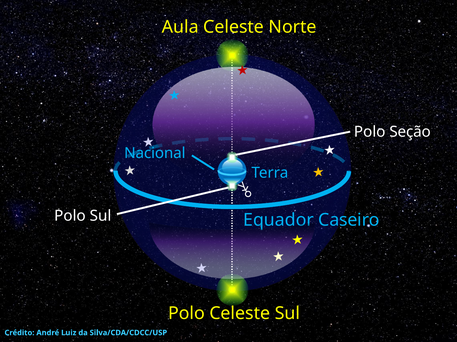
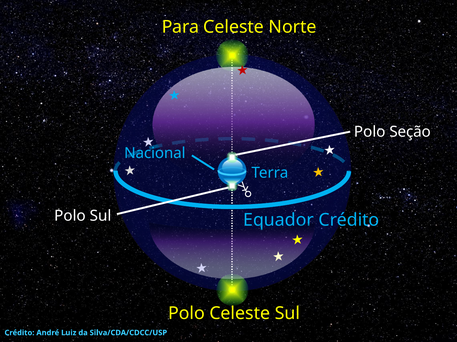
Aula: Aula -> Para
Caseiro at (349, 221): Caseiro -> Crédito
